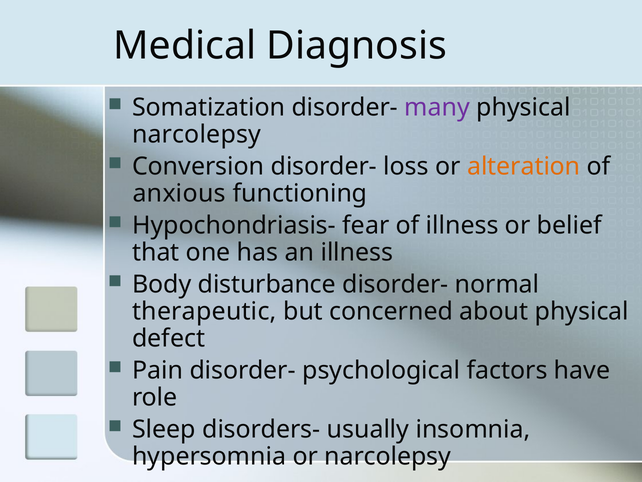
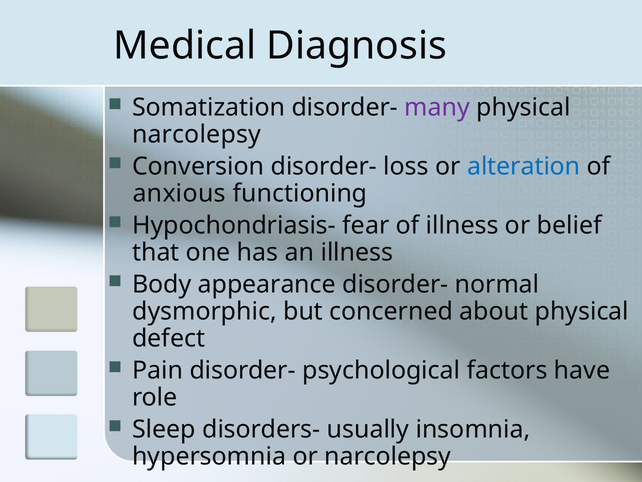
alteration colour: orange -> blue
disturbance: disturbance -> appearance
therapeutic: therapeutic -> dysmorphic
